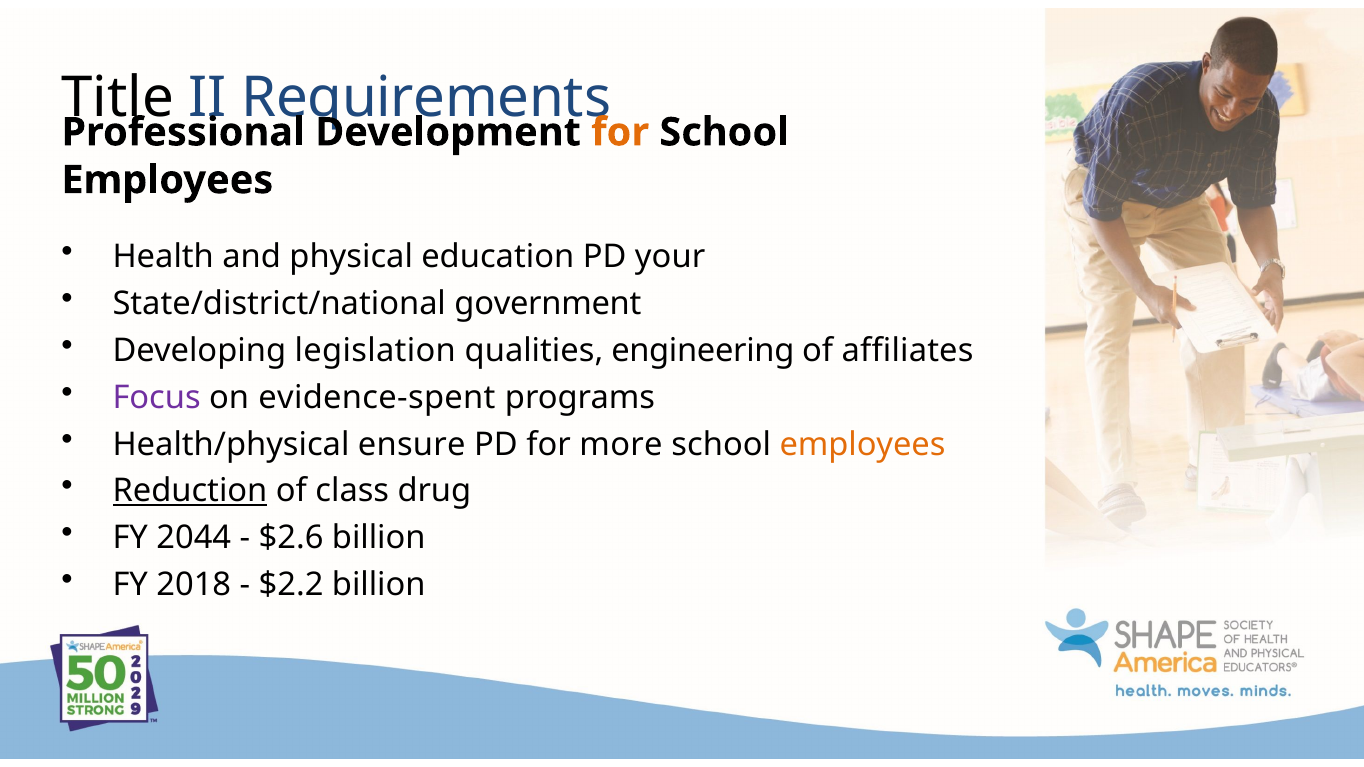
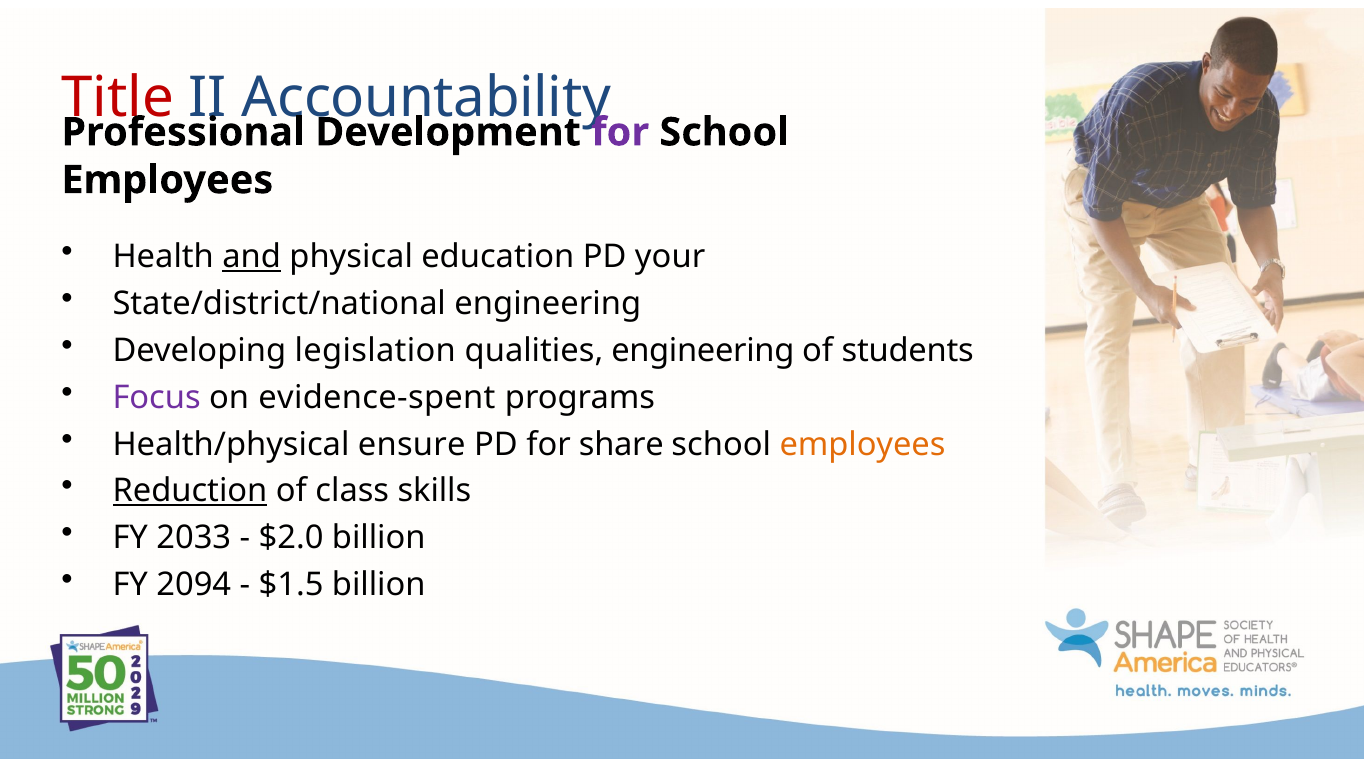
Title colour: black -> red
Requirements: Requirements -> Accountability
for at (620, 132) colour: orange -> purple
and underline: none -> present
State/district/national government: government -> engineering
affiliates: affiliates -> students
more: more -> share
drug: drug -> skills
2044: 2044 -> 2033
$2.6: $2.6 -> $2.0
2018: 2018 -> 2094
$2.2: $2.2 -> $1.5
